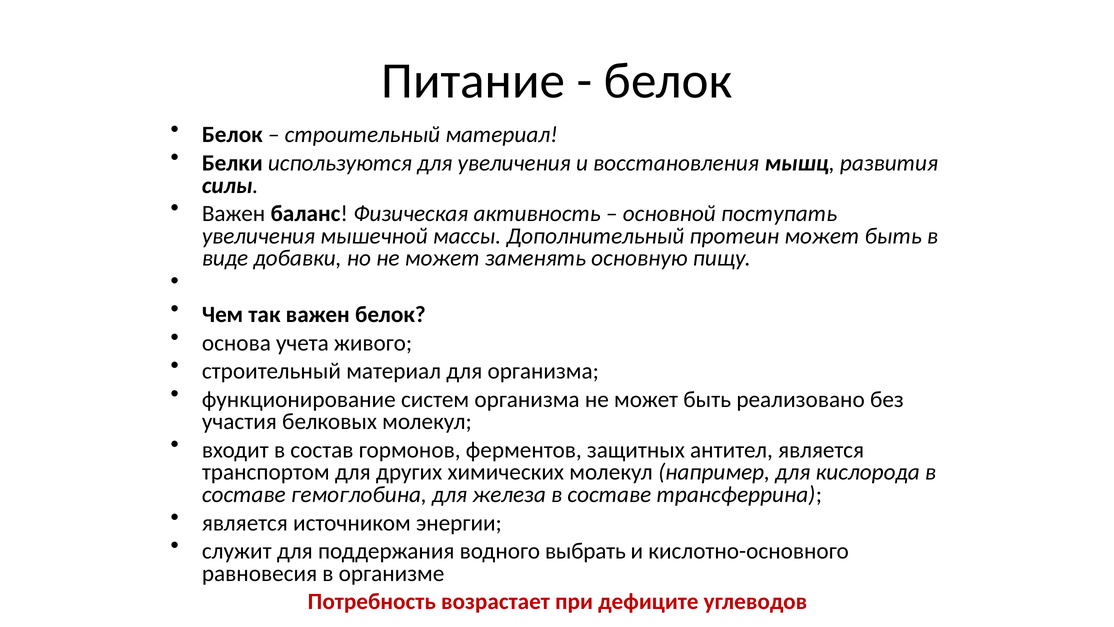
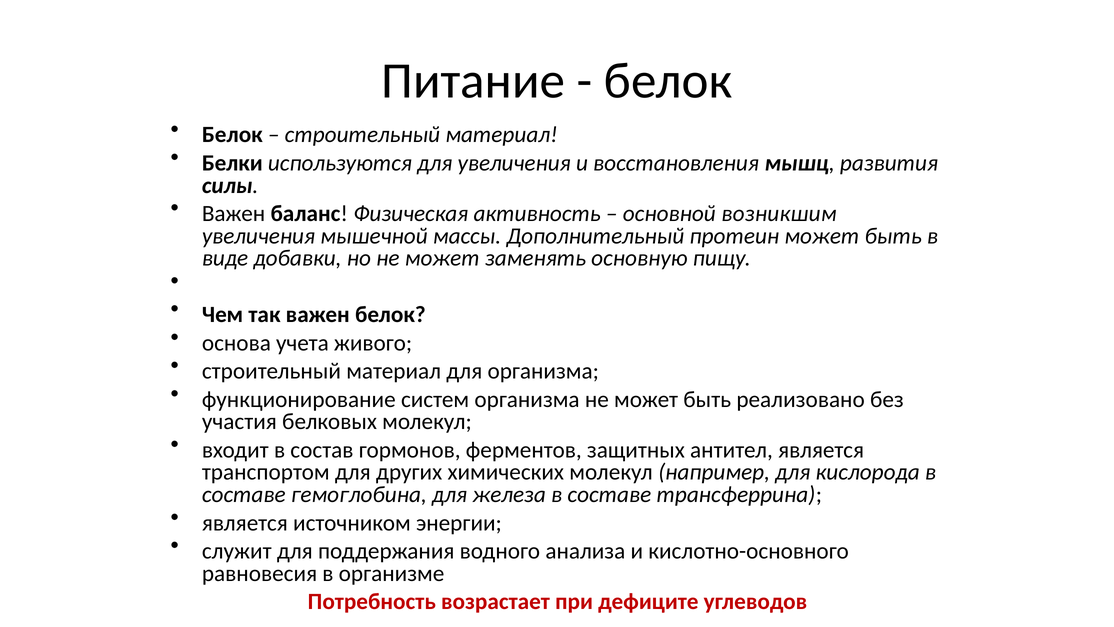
поступать: поступать -> возникшим
выбрать: выбрать -> анализа
